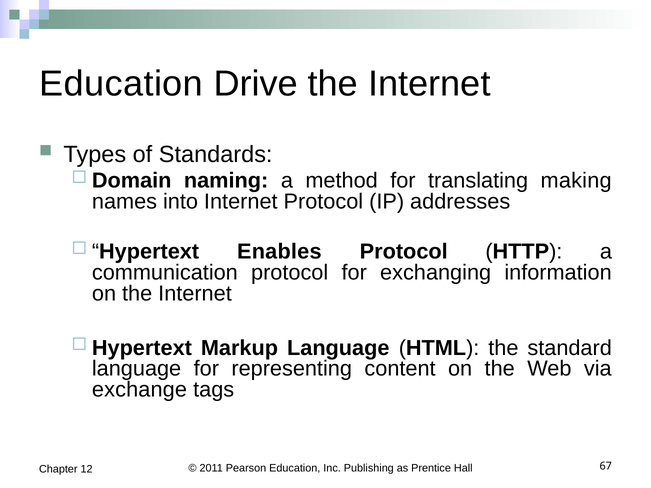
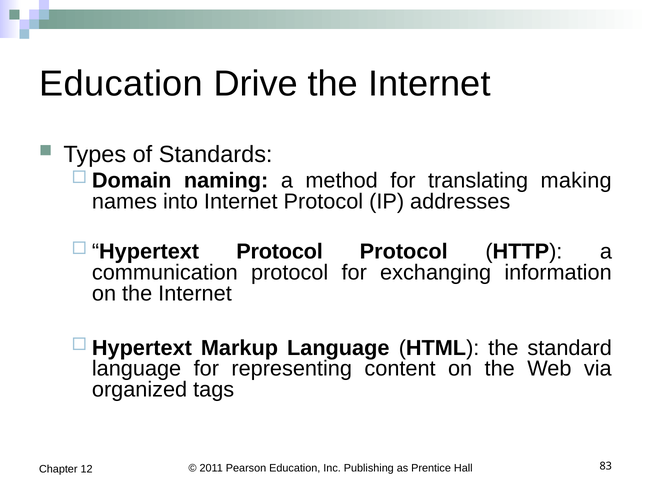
Hypertext Enables: Enables -> Protocol
exchange: exchange -> organized
67: 67 -> 83
